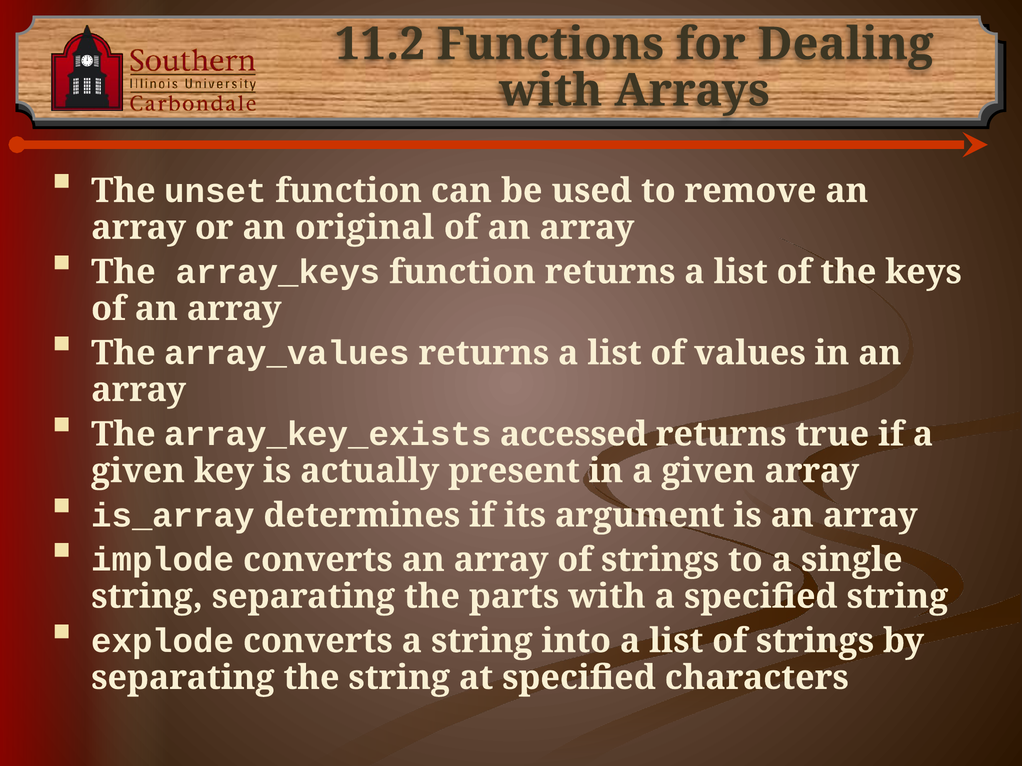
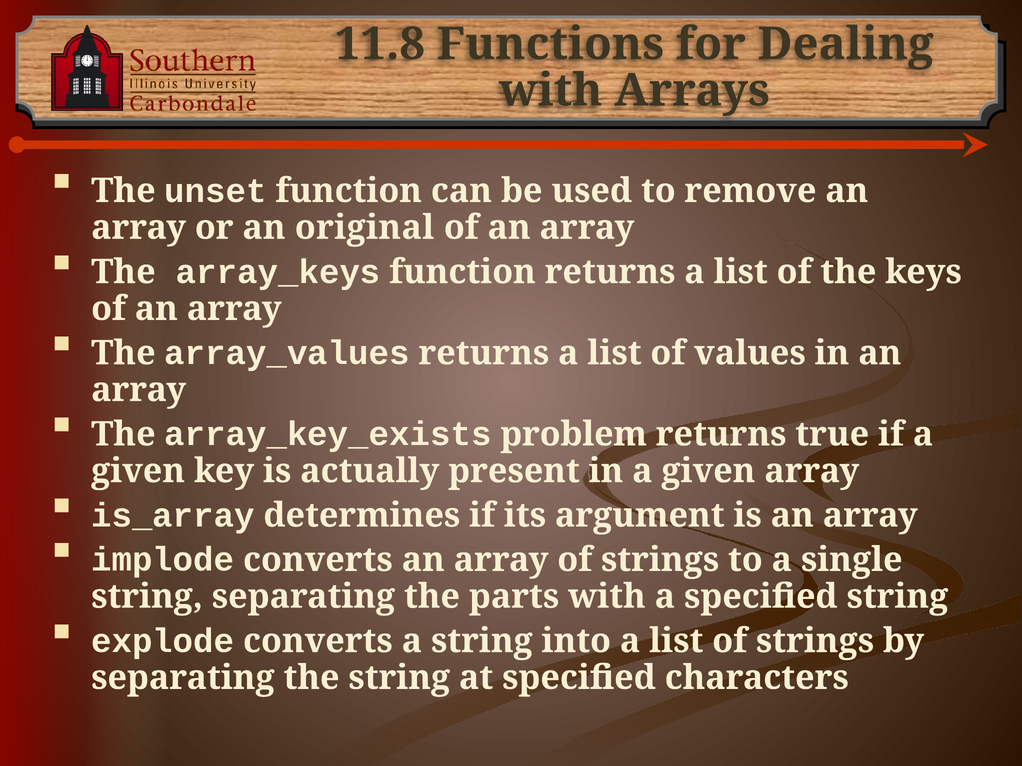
11.2: 11.2 -> 11.8
accessed: accessed -> problem
